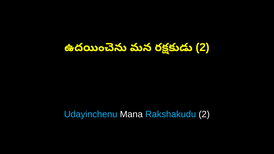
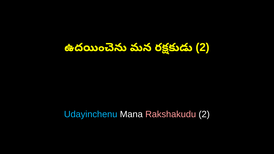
Rakshakudu colour: light blue -> pink
